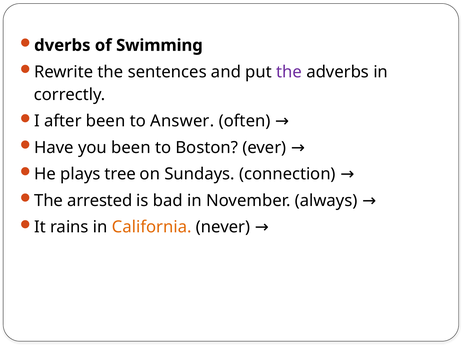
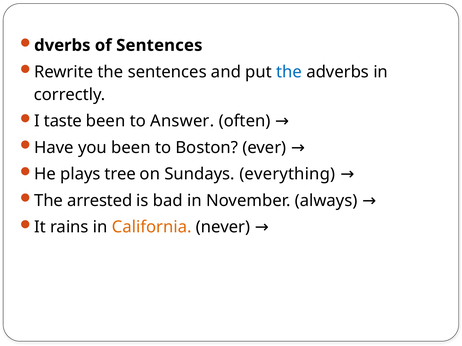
of Swimming: Swimming -> Sentences
the at (289, 72) colour: purple -> blue
after: after -> taste
connection: connection -> everything
